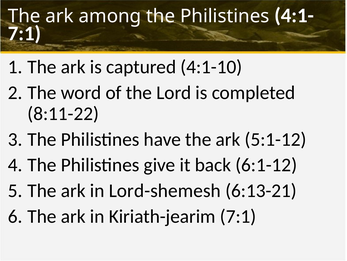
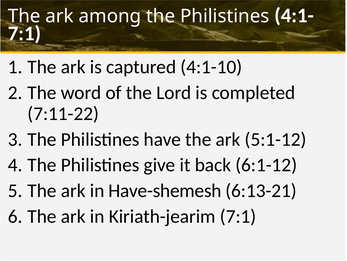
8:11-22: 8:11-22 -> 7:11-22
Lord-shemesh: Lord-shemesh -> Have-shemesh
